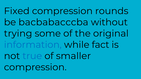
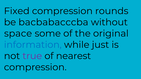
trying: trying -> space
fact: fact -> just
true colour: blue -> purple
smaller: smaller -> nearest
